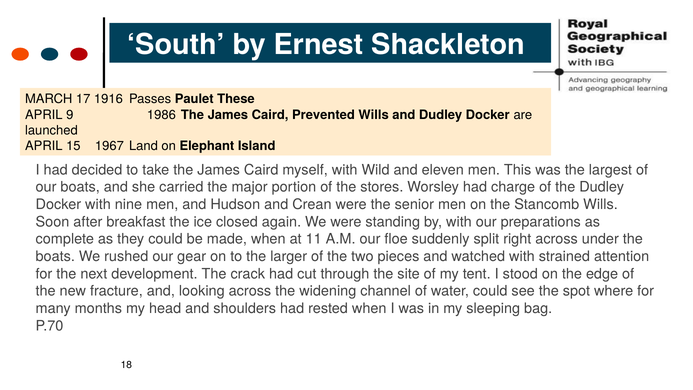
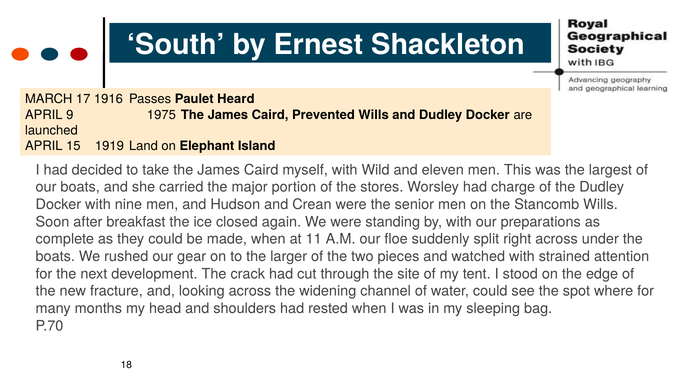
These: These -> Heard
1986: 1986 -> 1975
1967: 1967 -> 1919
